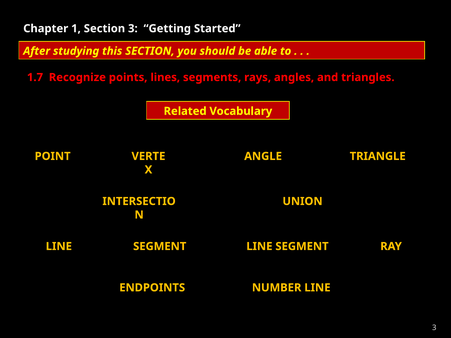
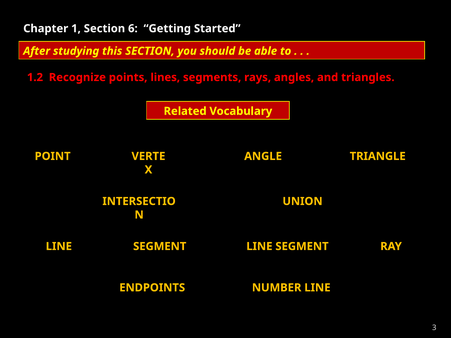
Section 3: 3 -> 6
1.7: 1.7 -> 1.2
